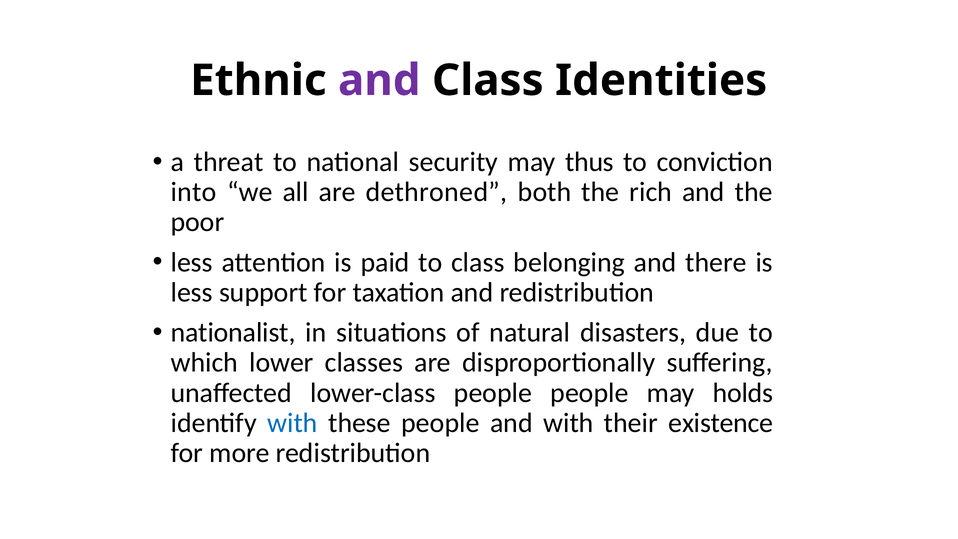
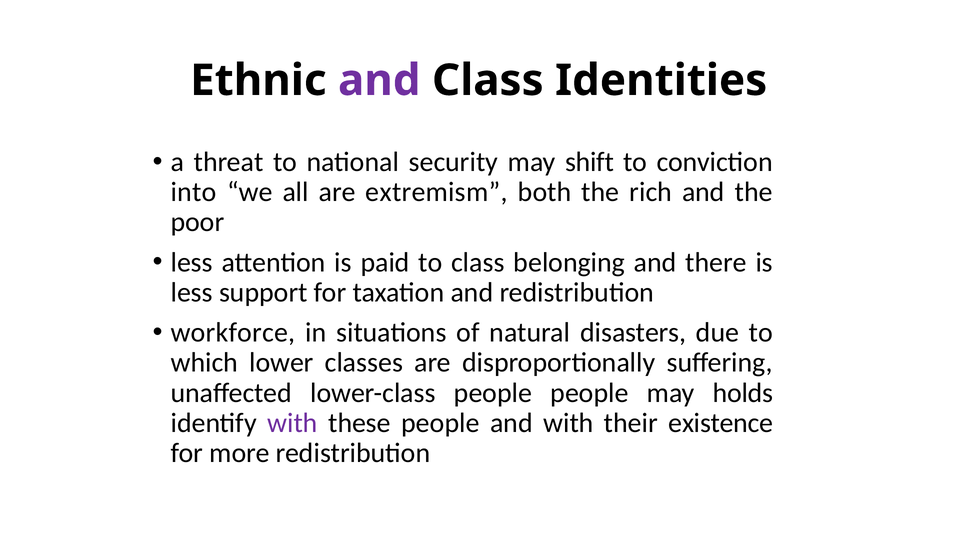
thus: thus -> shift
dethroned: dethroned -> extremism
nationalist: nationalist -> workforce
with at (292, 423) colour: blue -> purple
